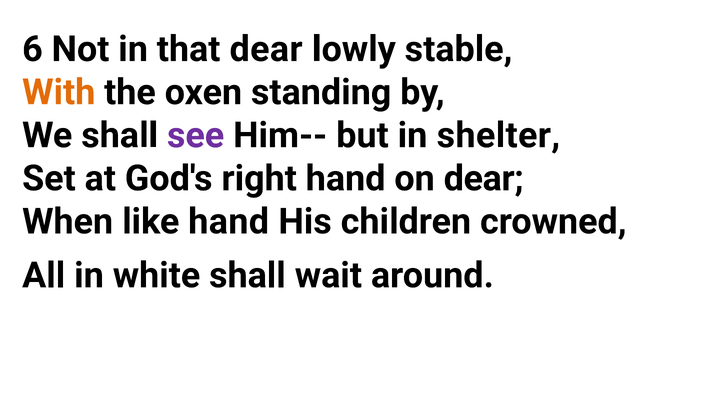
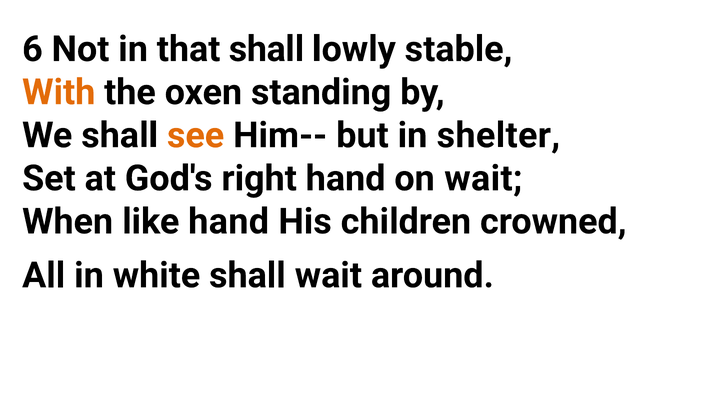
that dear: dear -> shall
see colour: purple -> orange
on dear: dear -> wait
